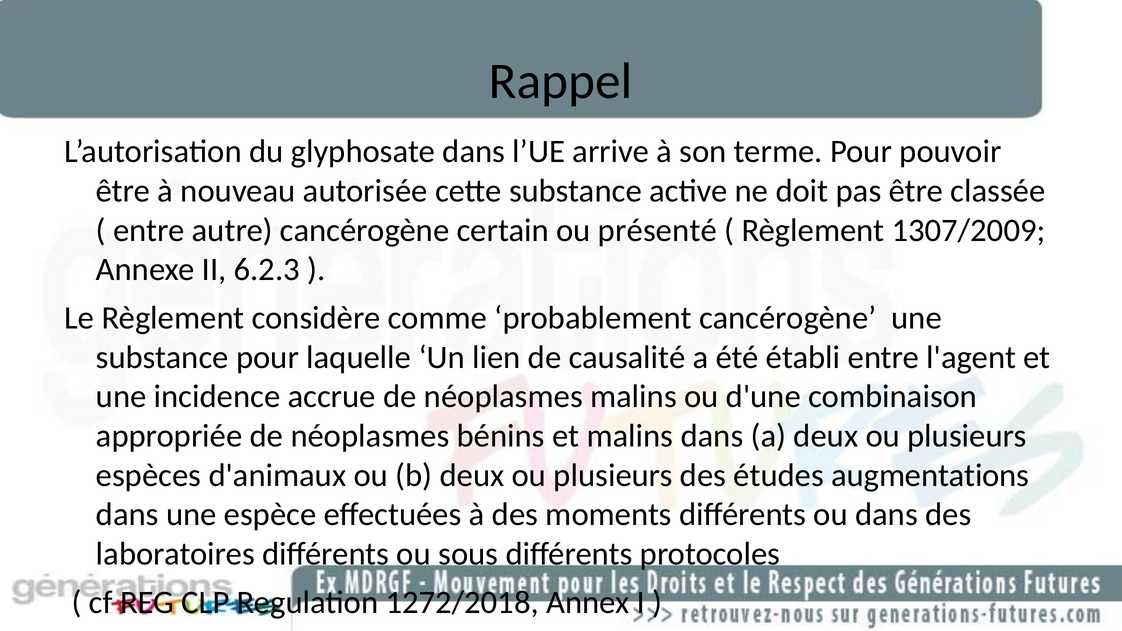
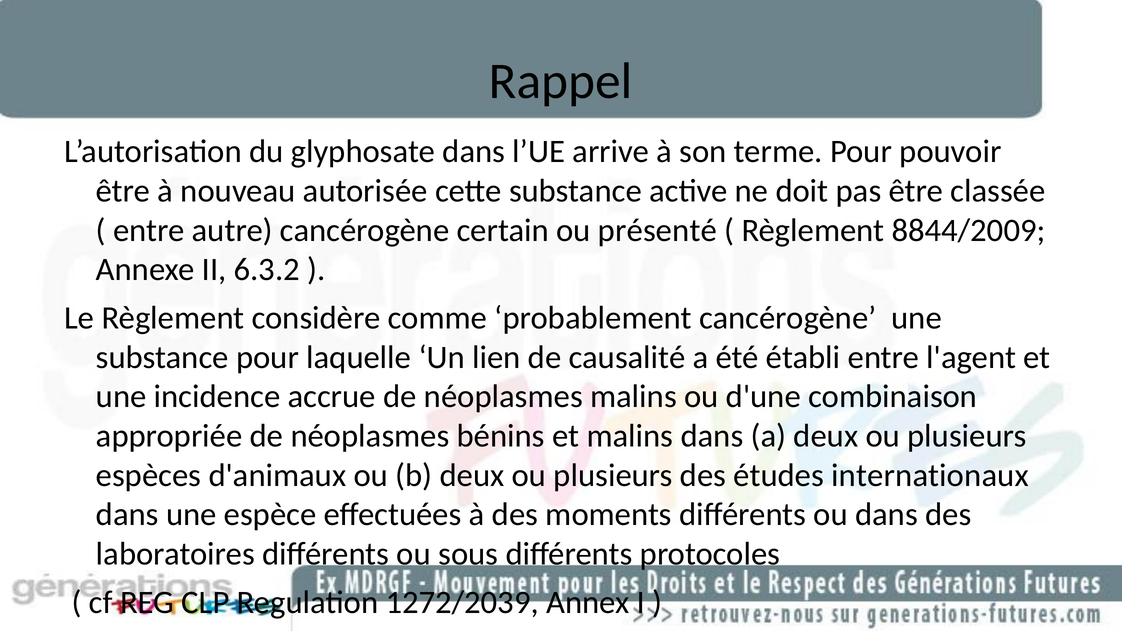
1307/2009: 1307/2009 -> 8844/2009
6.2.3: 6.2.3 -> 6.3.2
augmentations: augmentations -> internationaux
1272/2018: 1272/2018 -> 1272/2039
